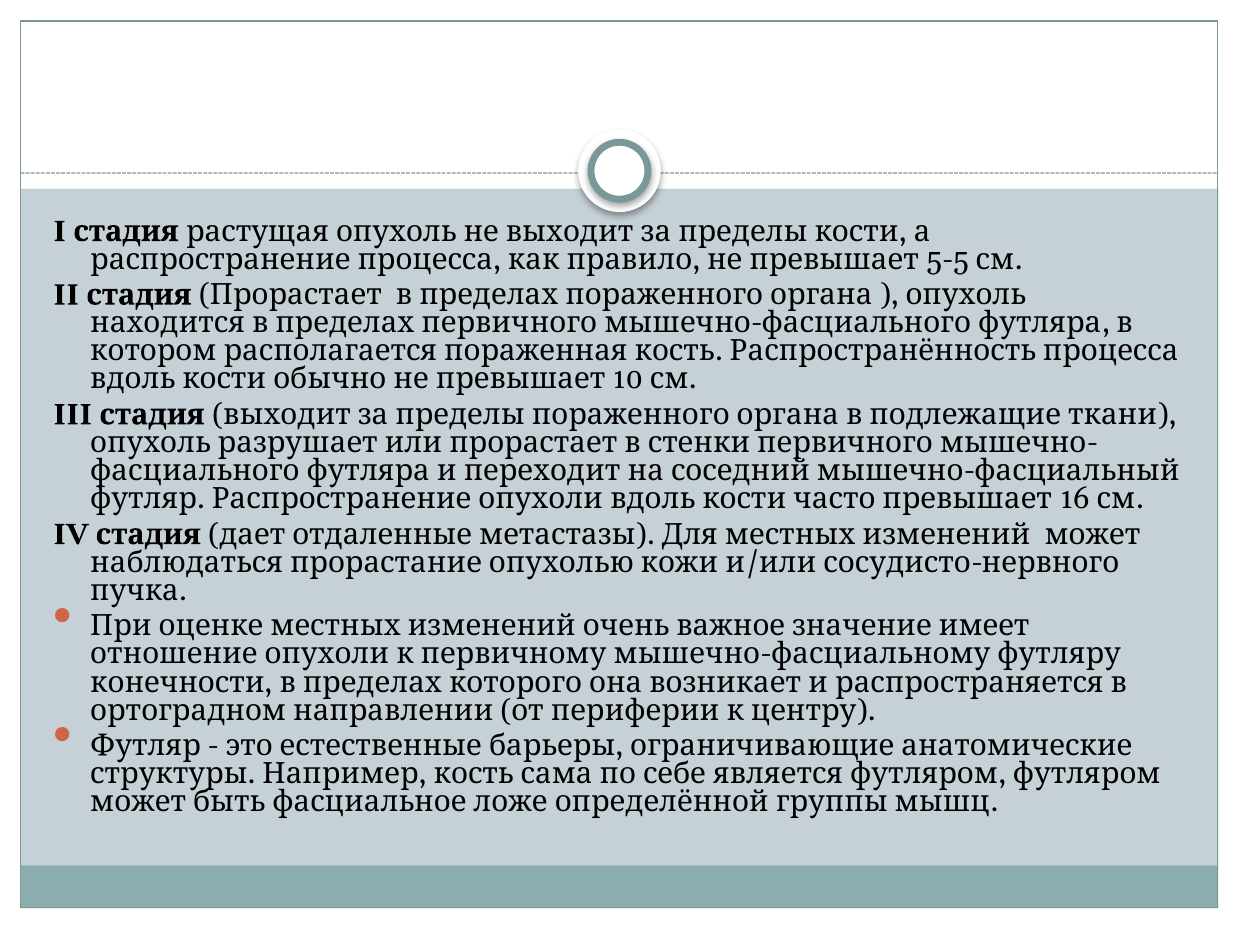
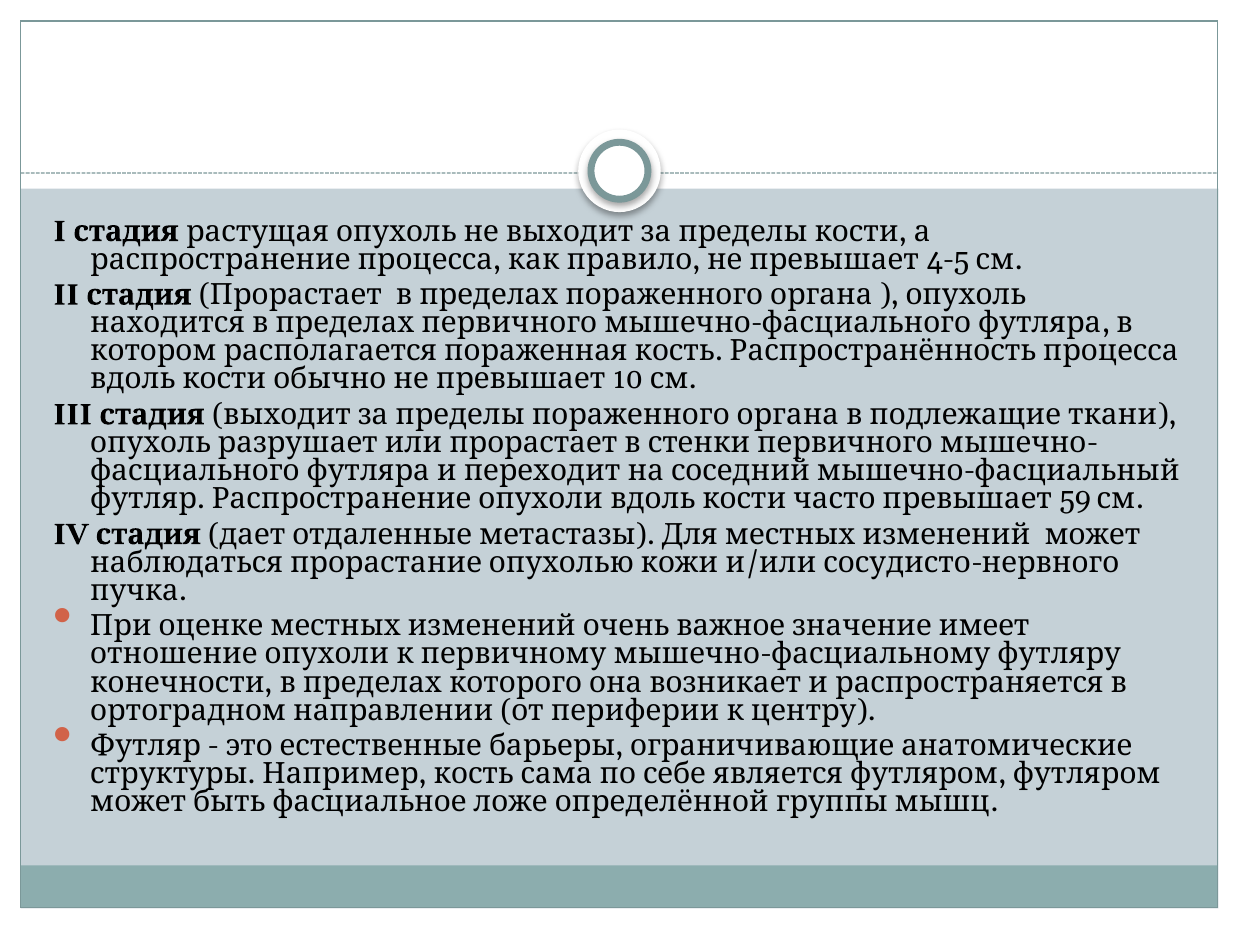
5-5: 5-5 -> 4-5
16: 16 -> 59
